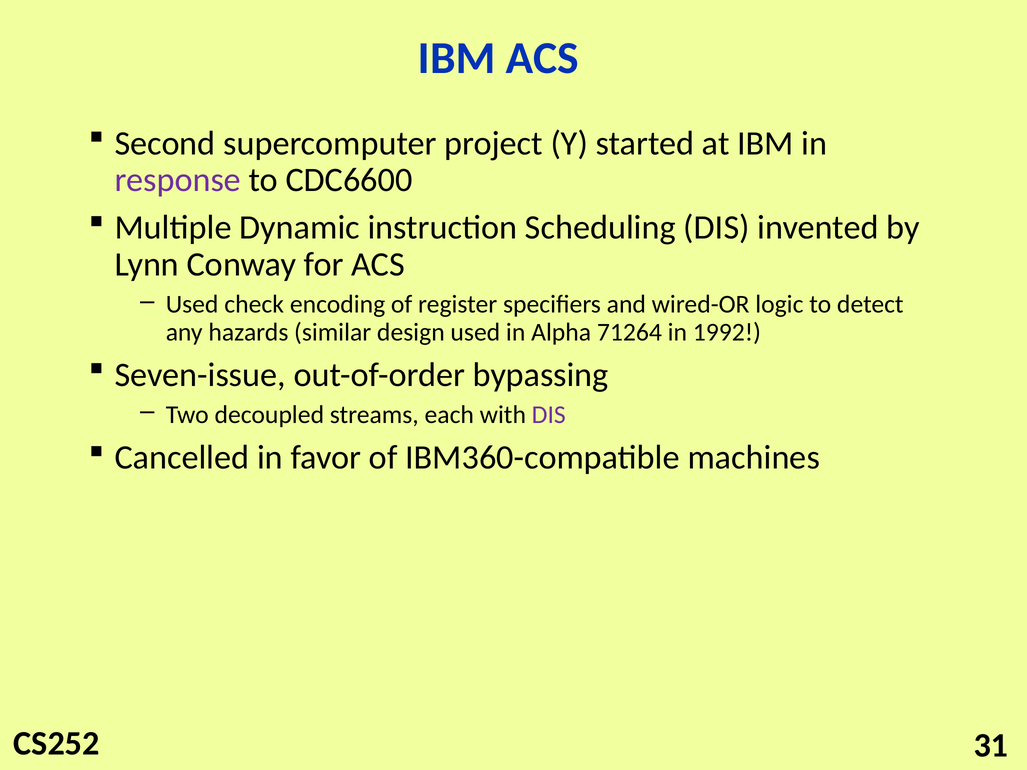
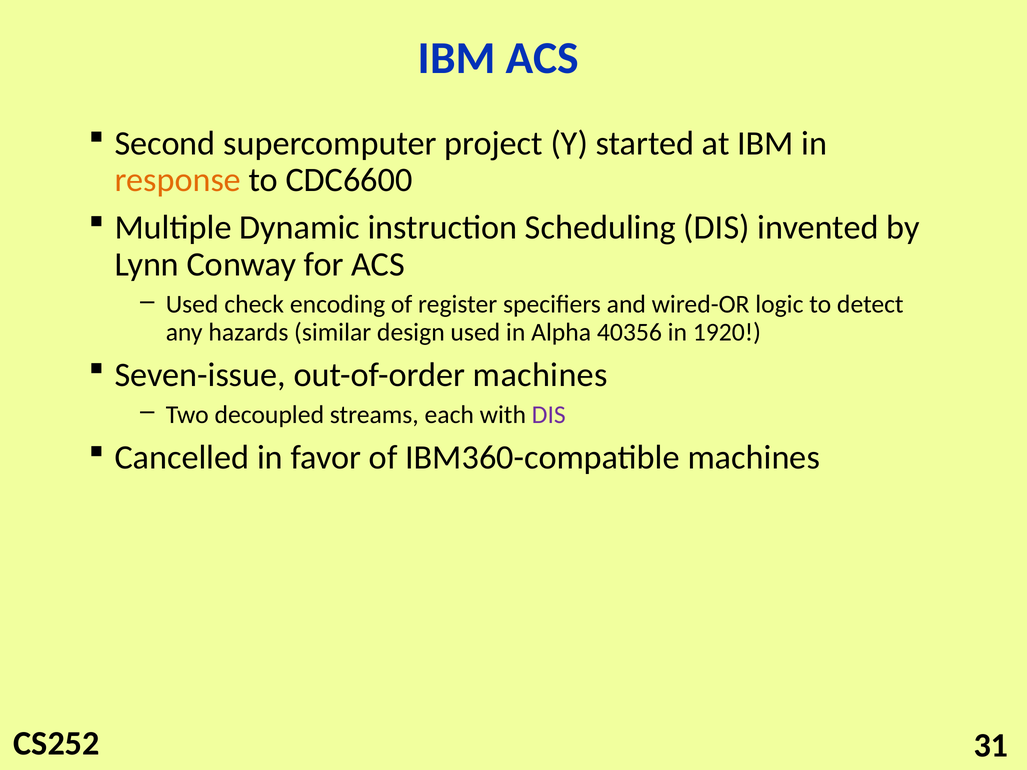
response colour: purple -> orange
71264: 71264 -> 40356
1992: 1992 -> 1920
out-of-order bypassing: bypassing -> machines
